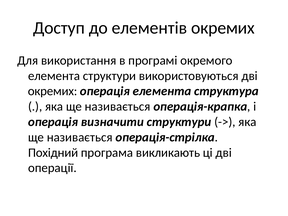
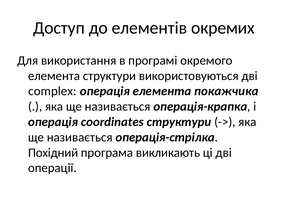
окремих at (53, 91): окремих -> complex
структура: структура -> покажчика
визначити: визначити -> coordinates
